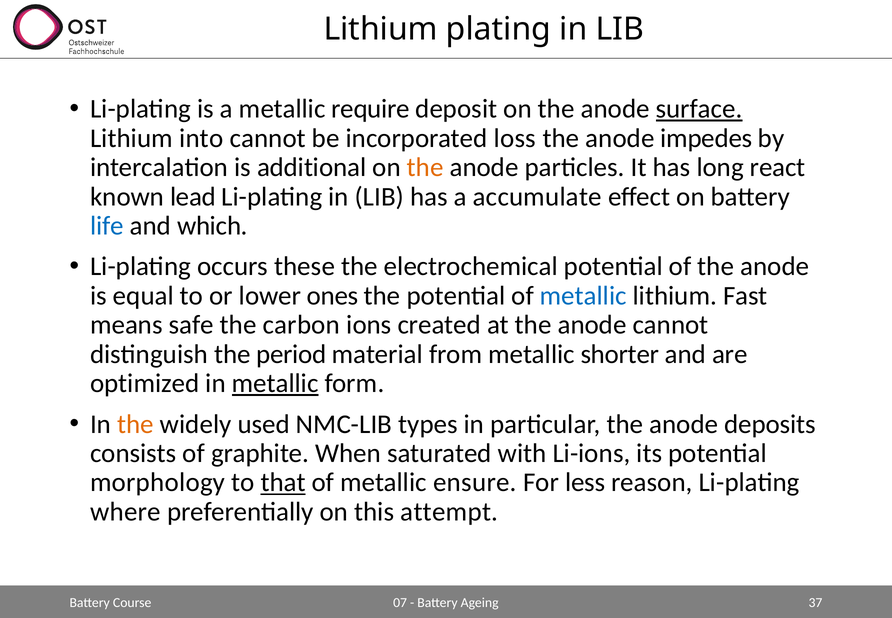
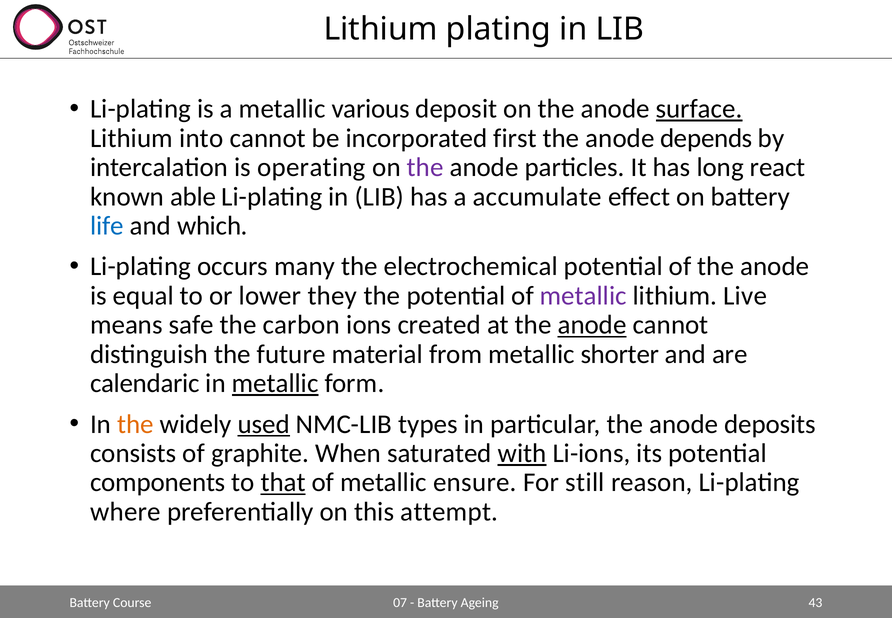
require: require -> various
loss: loss -> first
impedes: impedes -> depends
additional: additional -> operating
the at (425, 167) colour: orange -> purple
lead: lead -> able
these: these -> many
ones: ones -> they
metallic at (583, 296) colour: blue -> purple
Fast: Fast -> Live
anode at (592, 325) underline: none -> present
period: period -> future
optimized: optimized -> calendaric
used underline: none -> present
with underline: none -> present
morphology: morphology -> components
less: less -> still
37: 37 -> 43
